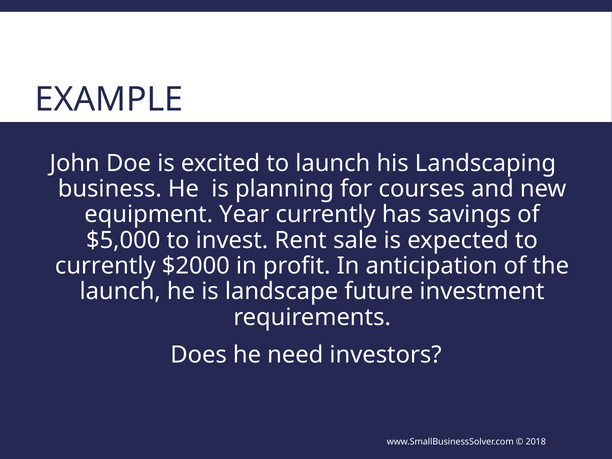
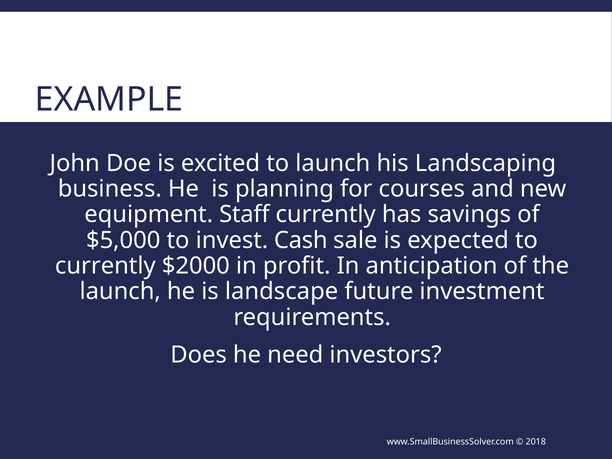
Year: Year -> Staff
Rent: Rent -> Cash
